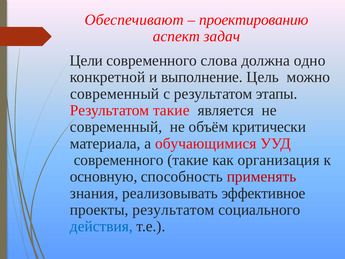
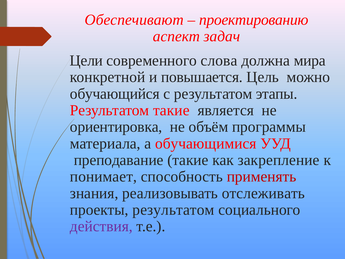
одно: одно -> мира
выполнение: выполнение -> повышается
современный at (115, 94): современный -> обучающийся
современный at (116, 127): современный -> ориентировка
критически: критически -> программы
современного at (119, 160): современного -> преподавание
организация: организация -> закрепление
основную: основную -> понимает
эффективное: эффективное -> отслеживать
действия colour: blue -> purple
